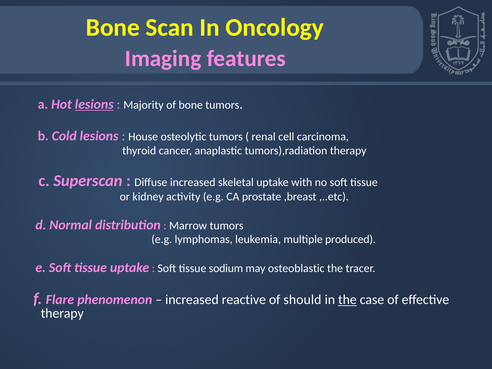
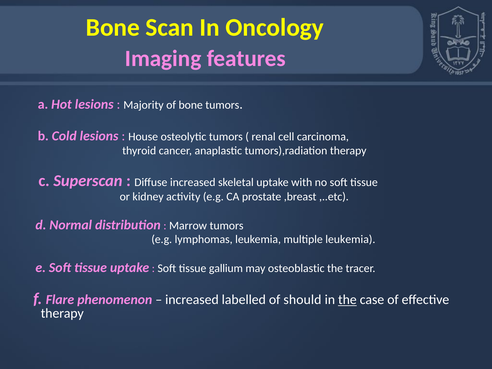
lesions at (94, 104) underline: present -> none
multiple produced: produced -> leukemia
sodium: sodium -> gallium
reactive: reactive -> labelled
